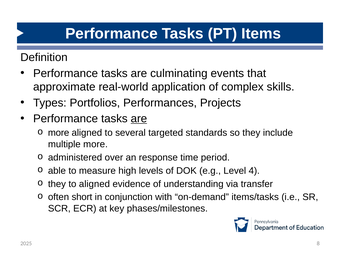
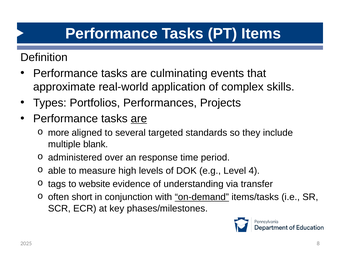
multiple more: more -> blank
they at (57, 184): they -> tags
to aligned: aligned -> website
on-demand underline: none -> present
